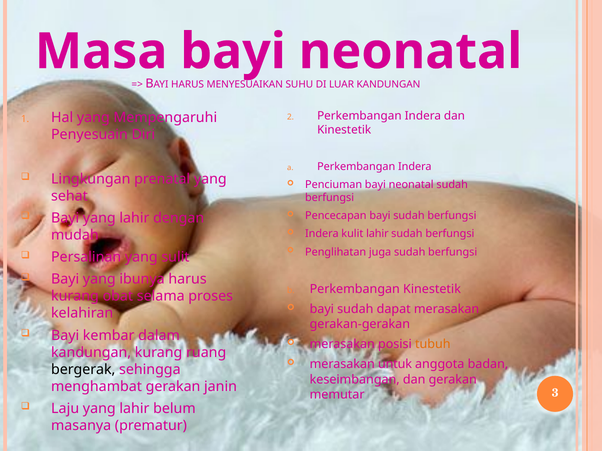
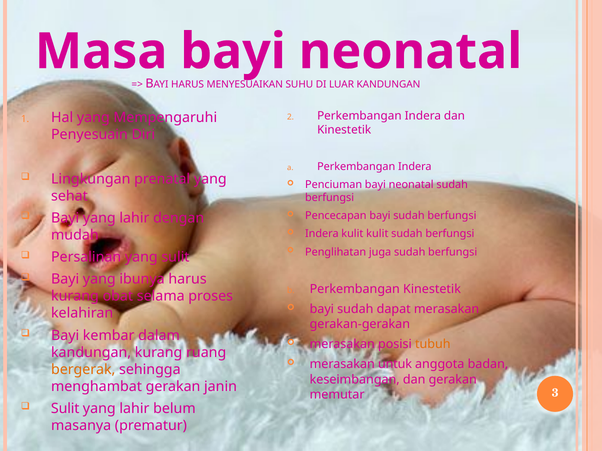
kulit lahir: lahir -> kulit
bergerak colour: black -> orange
Laju at (65, 409): Laju -> Sulit
